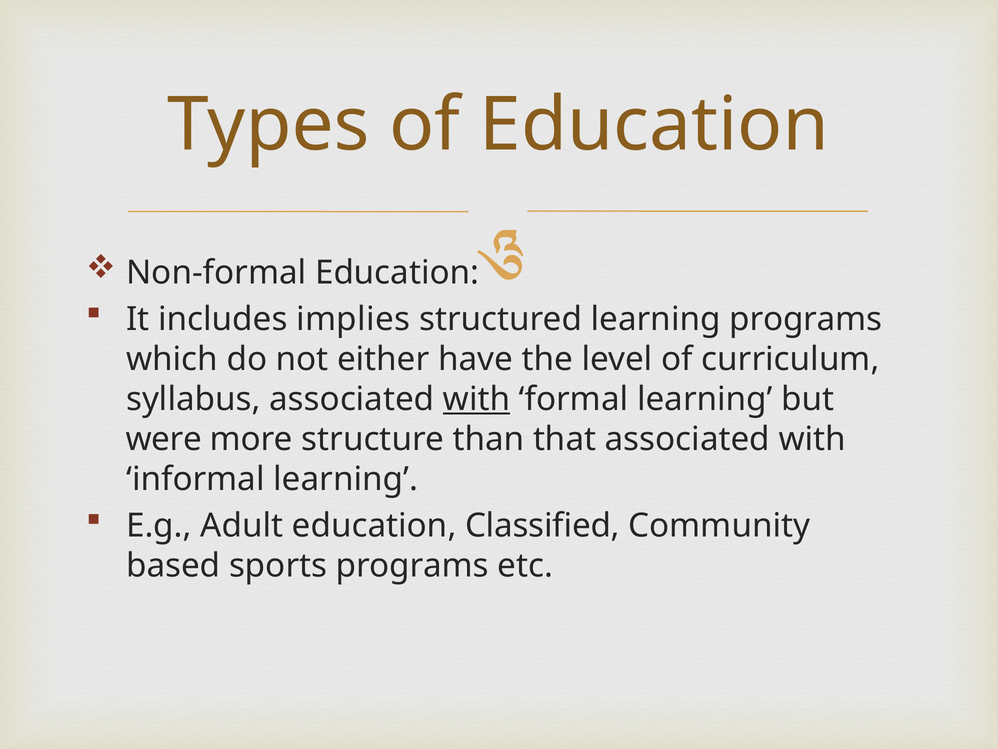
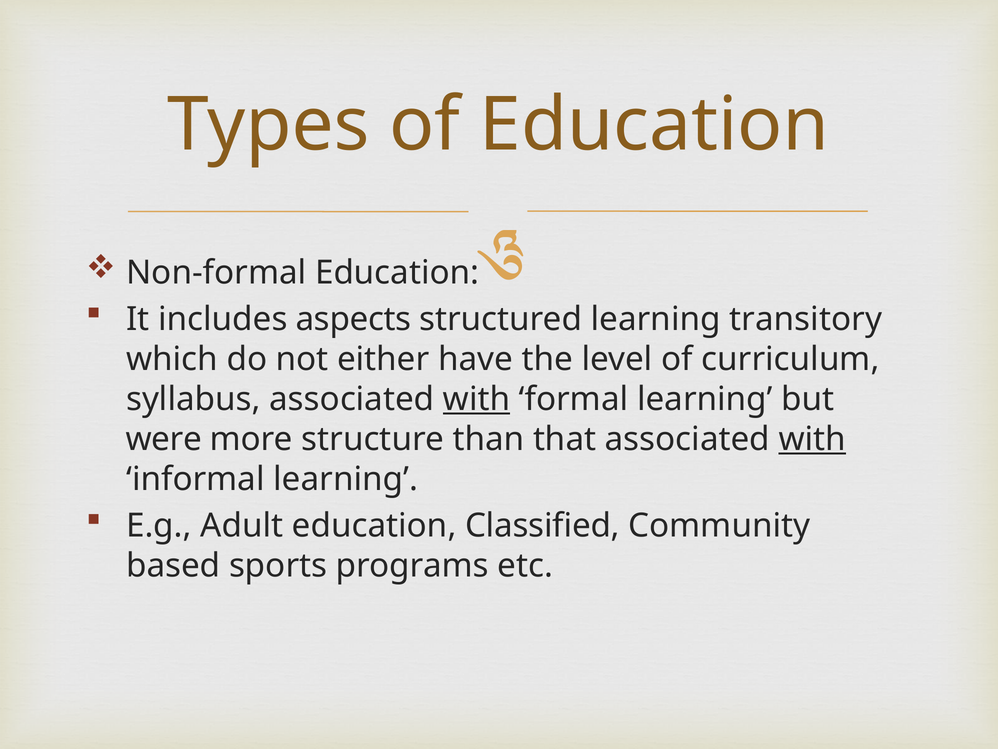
implies: implies -> aspects
learning programs: programs -> transitory
with at (812, 439) underline: none -> present
